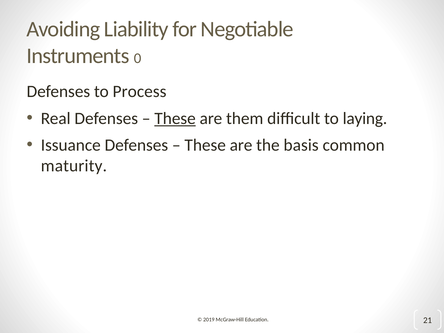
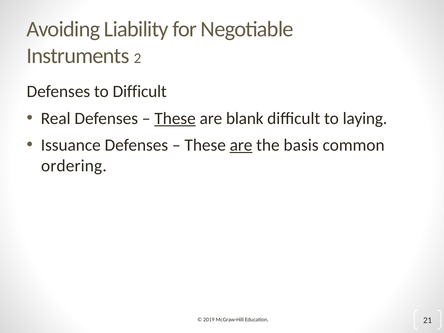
0: 0 -> 2
to Process: Process -> Difficult
them: them -> blank
are at (241, 145) underline: none -> present
maturity: maturity -> ordering
